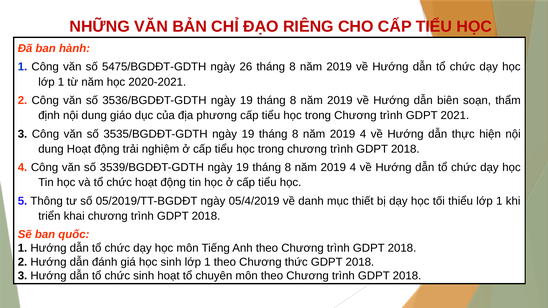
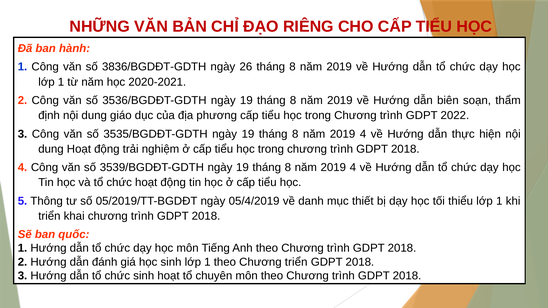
5475/BGDĐT-GDTH: 5475/BGDĐT-GDTH -> 3836/BGDĐT-GDTH
2021: 2021 -> 2022
Chương thức: thức -> triển
